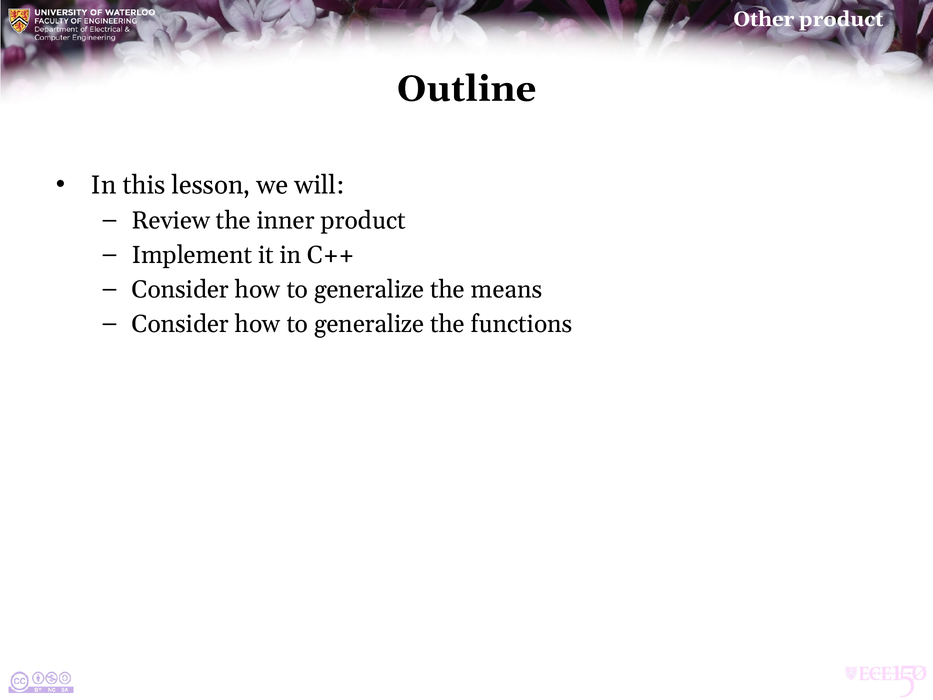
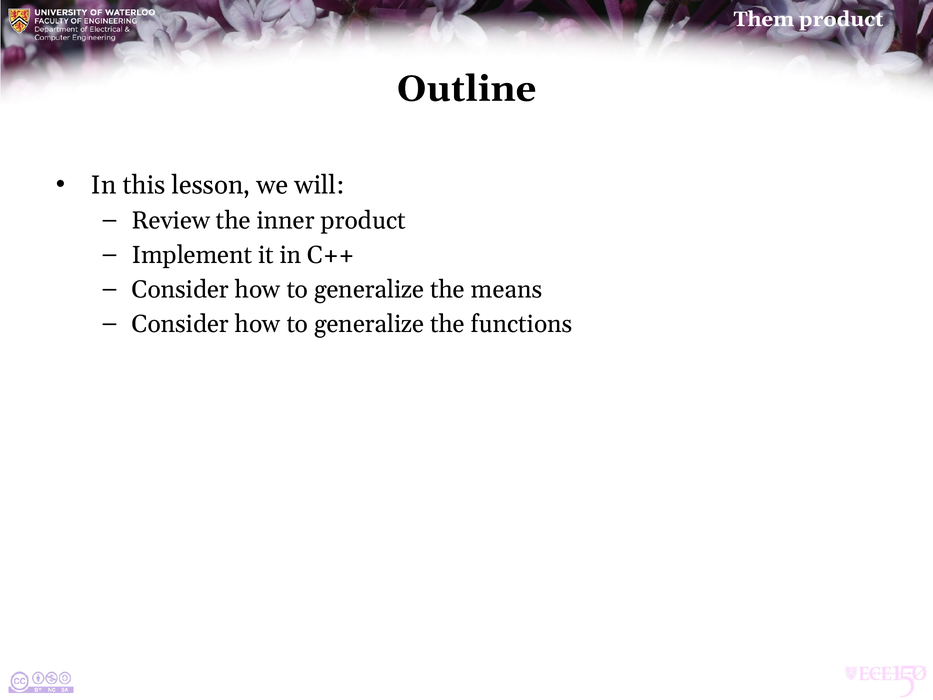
Other: Other -> Them
